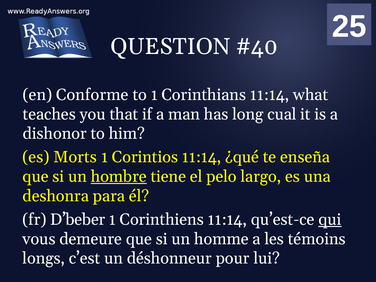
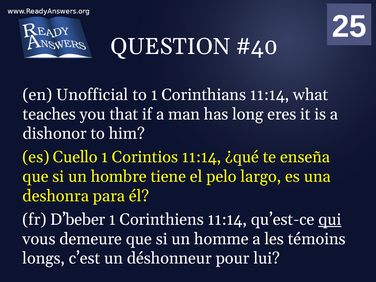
Conforme: Conforme -> Unofficial
cual: cual -> eres
Morts: Morts -> Cuello
hombre underline: present -> none
